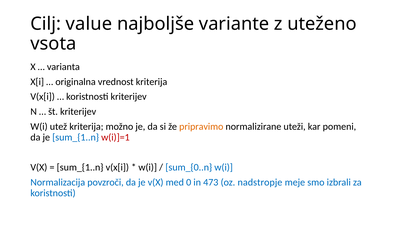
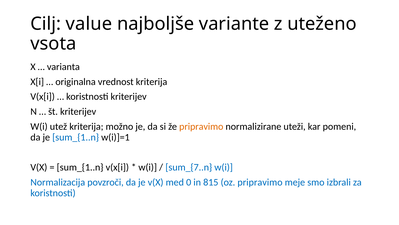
w(i)]=1 colour: red -> black
sum_{0..n: sum_{0..n -> sum_{7..n
473: 473 -> 815
oz nadstropje: nadstropje -> pripravimo
